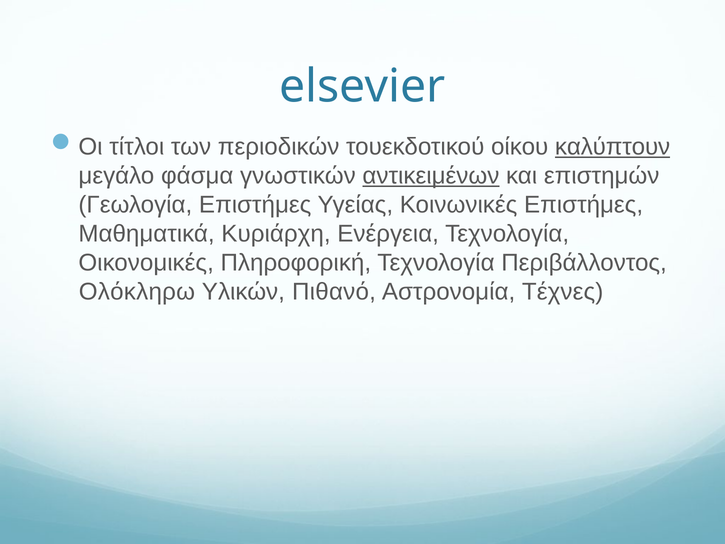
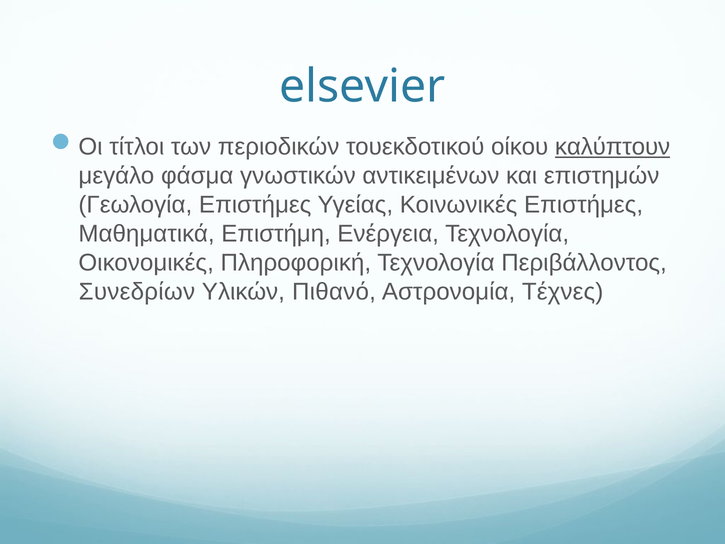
αντικειμένων underline: present -> none
Κυριάρχη: Κυριάρχη -> Επιστήμη
Ολόκληρω: Ολόκληρω -> Συνεδρίων
